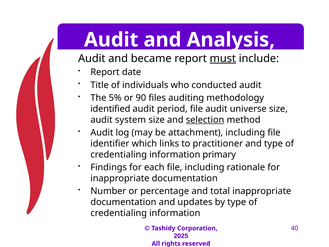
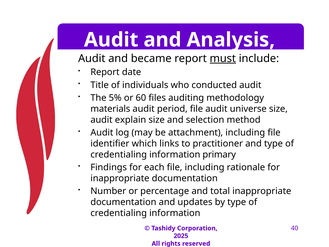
90: 90 -> 60
identified: identified -> materials
system: system -> explain
selection underline: present -> none
